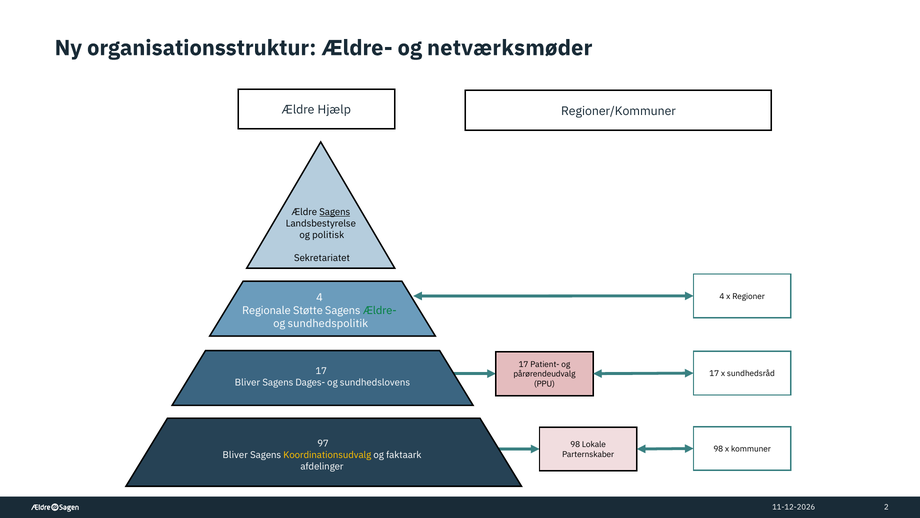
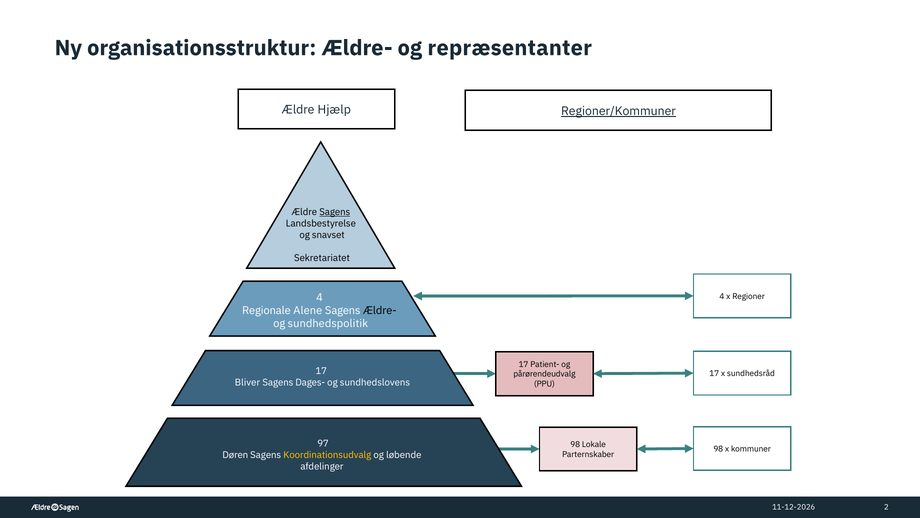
netværksmøder: netværksmøder -> repræsentanter
Regioner/Kommuner underline: none -> present
politisk: politisk -> snavset
Støtte: Støtte -> Alene
Ældre- at (380, 310) colour: green -> black
Bliver at (235, 455): Bliver -> Døren
faktaark: faktaark -> løbende
